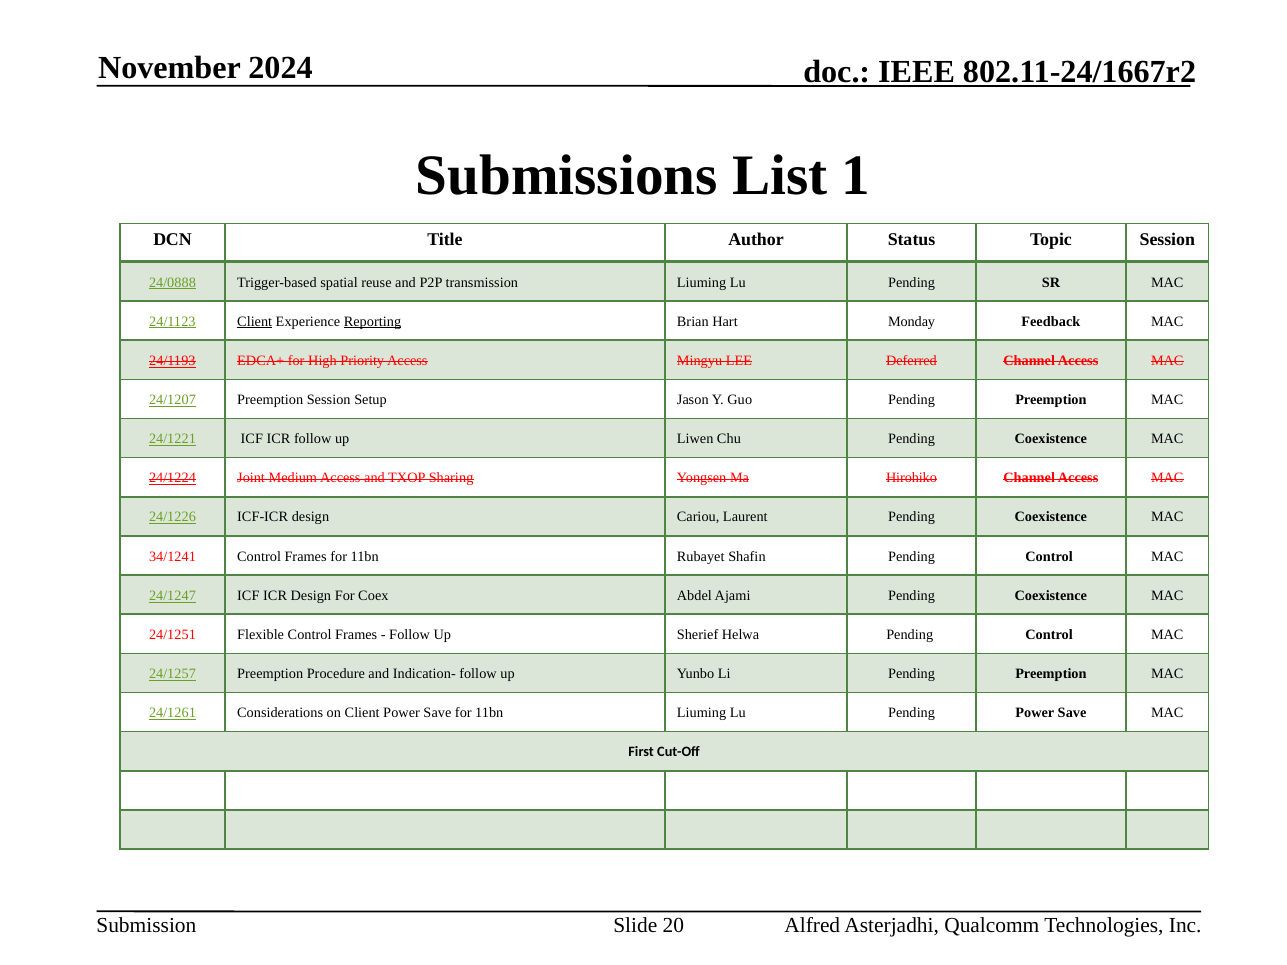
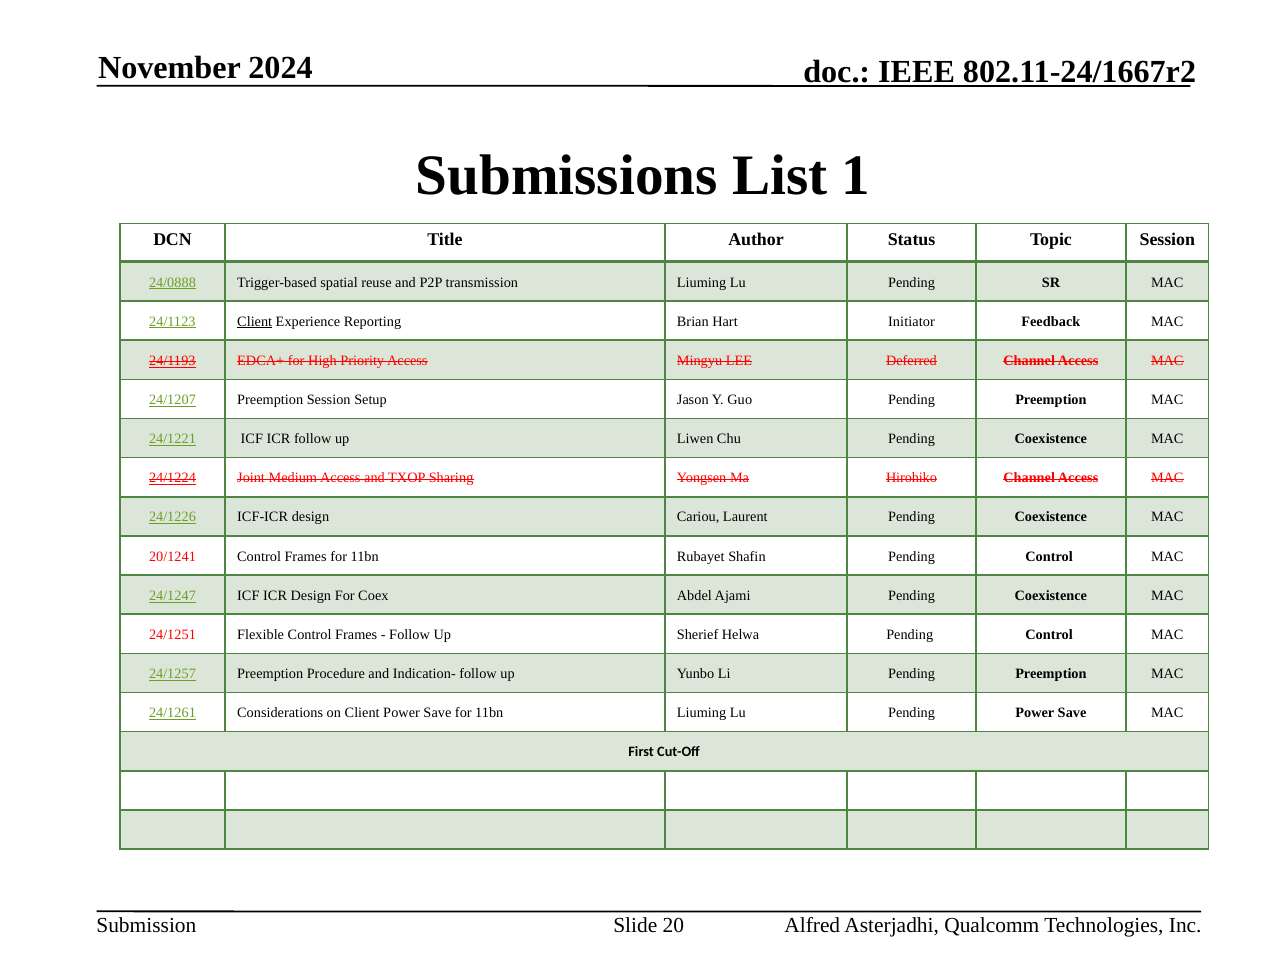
Reporting underline: present -> none
Monday: Monday -> Initiator
34/1241: 34/1241 -> 20/1241
